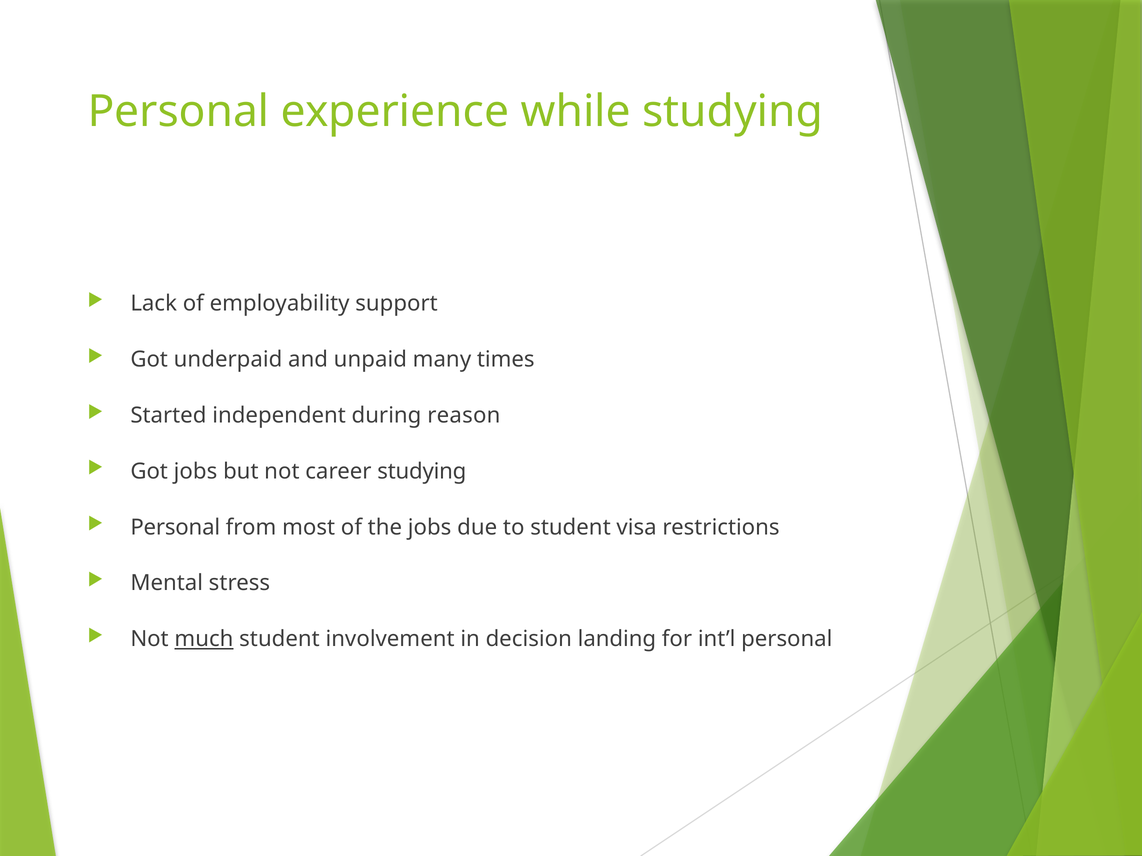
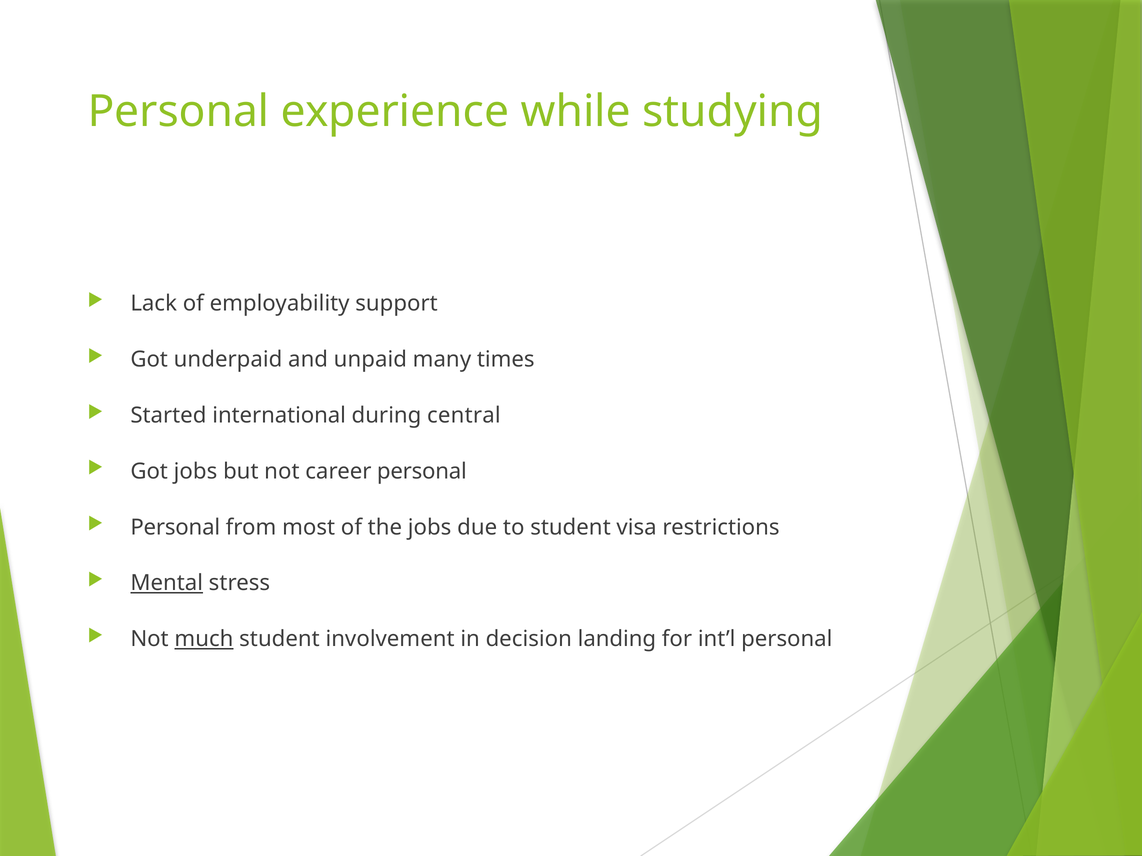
independent: independent -> international
reason: reason -> central
career studying: studying -> personal
Mental underline: none -> present
